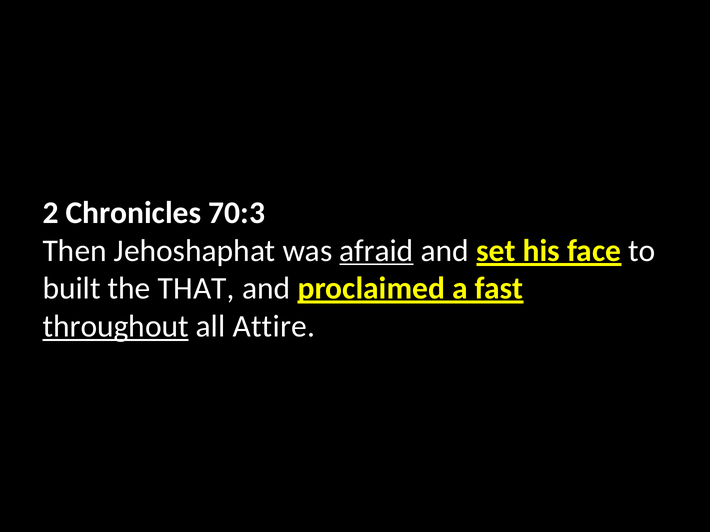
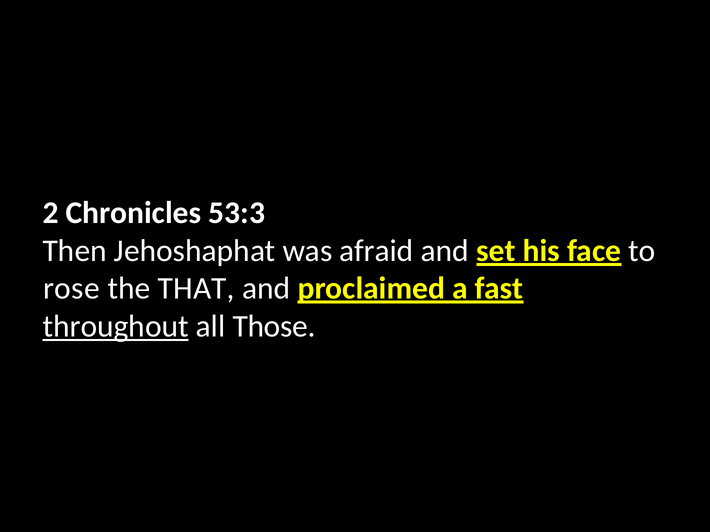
70:3: 70:3 -> 53:3
afraid underline: present -> none
built: built -> rose
Attire: Attire -> Those
